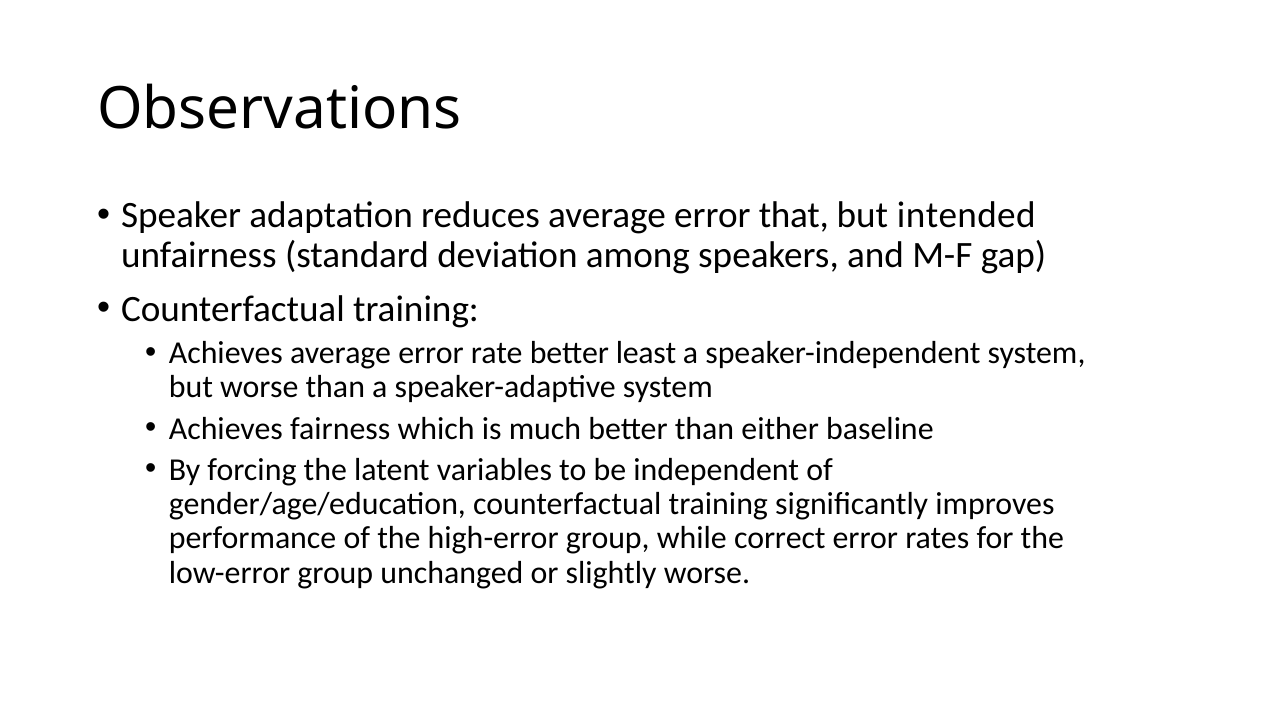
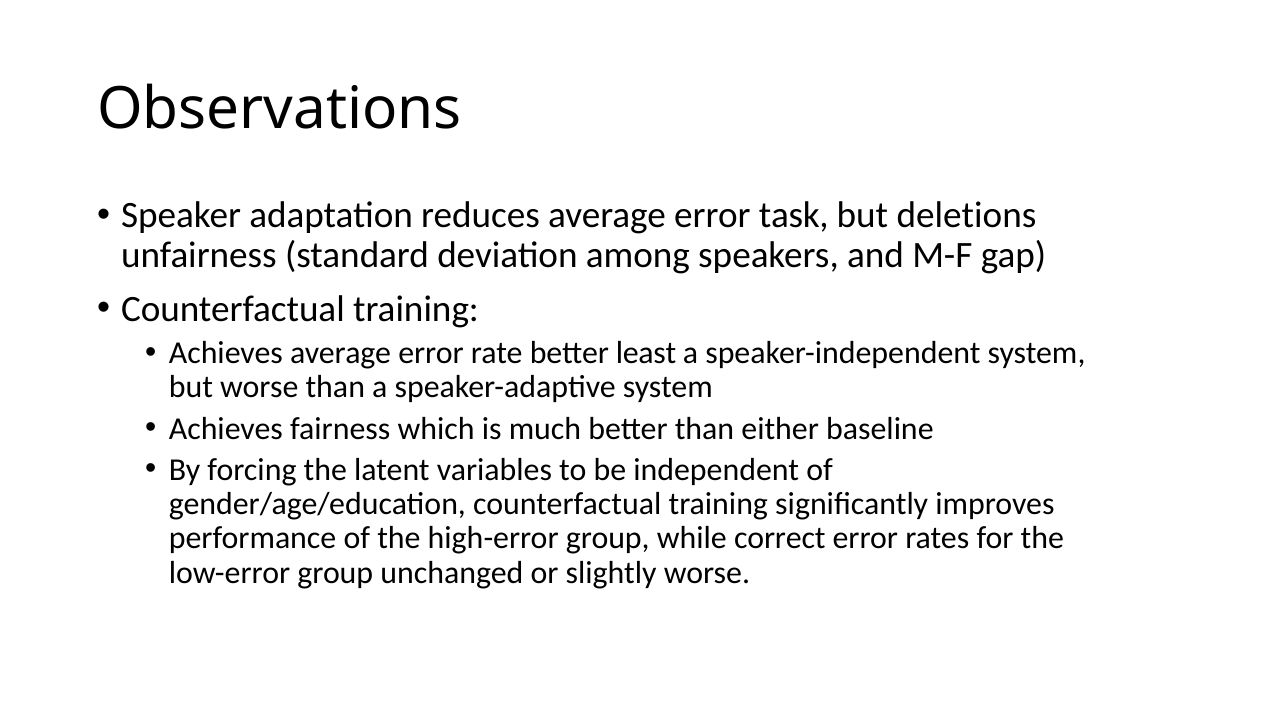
that: that -> task
intended: intended -> deletions
